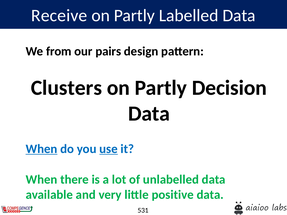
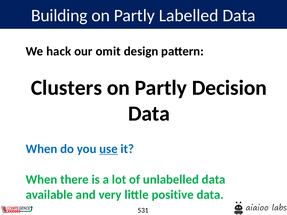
Receive: Receive -> Building
from: from -> hack
pairs: pairs -> omit
When at (42, 149) underline: present -> none
